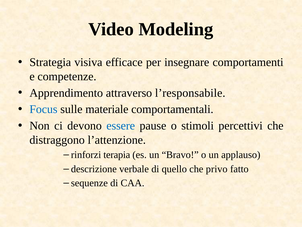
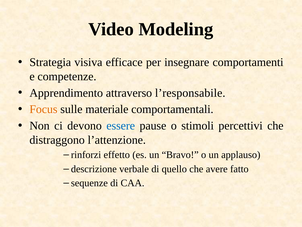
Focus colour: blue -> orange
terapia: terapia -> effetto
privo: privo -> avere
